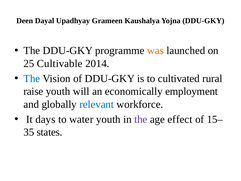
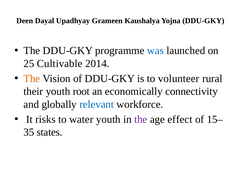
was colour: orange -> blue
The at (32, 78) colour: blue -> orange
cultivated: cultivated -> volunteer
raise: raise -> their
will: will -> root
employment: employment -> connectivity
days: days -> risks
